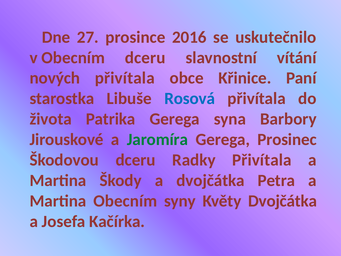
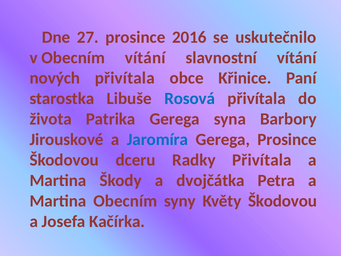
Obecním dceru: dceru -> vítání
Jaromíra colour: green -> blue
Gerega Prosinec: Prosinec -> Prosince
Květy Dvojčátka: Dvojčátka -> Škodovou
